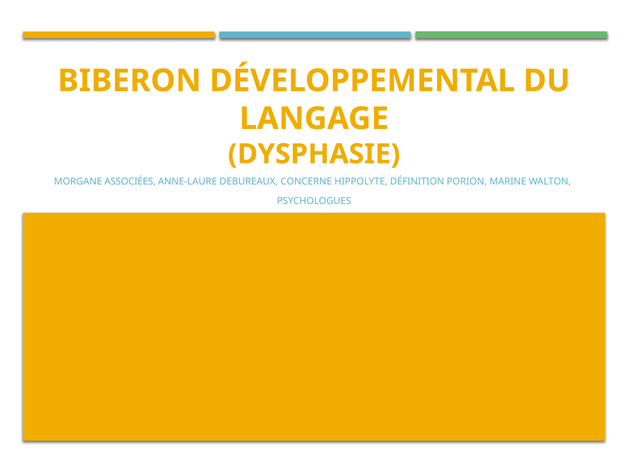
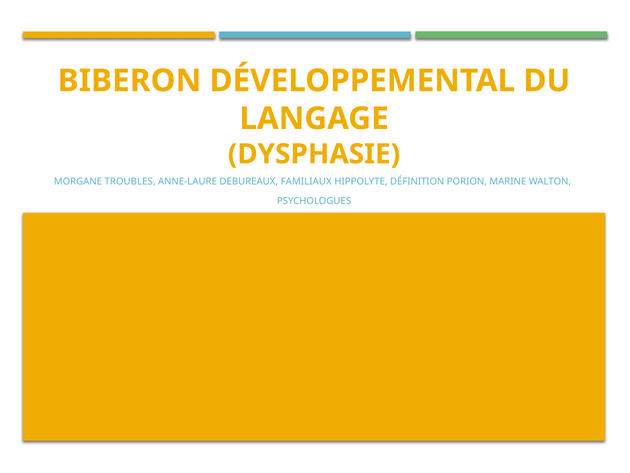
ASSOCIÉES: ASSOCIÉES -> TROUBLES
CONCERNE: CONCERNE -> FAMILIAUX
